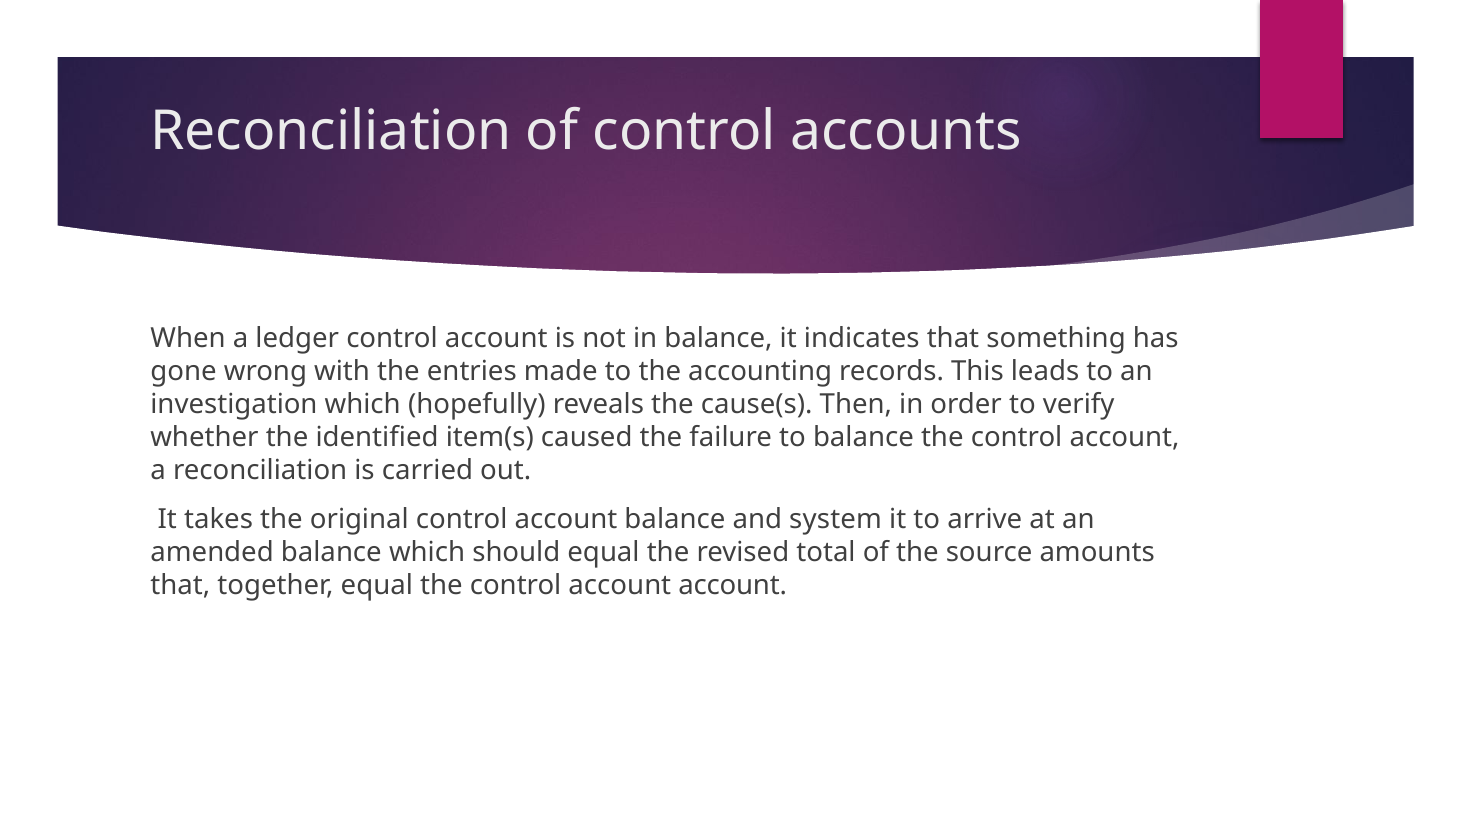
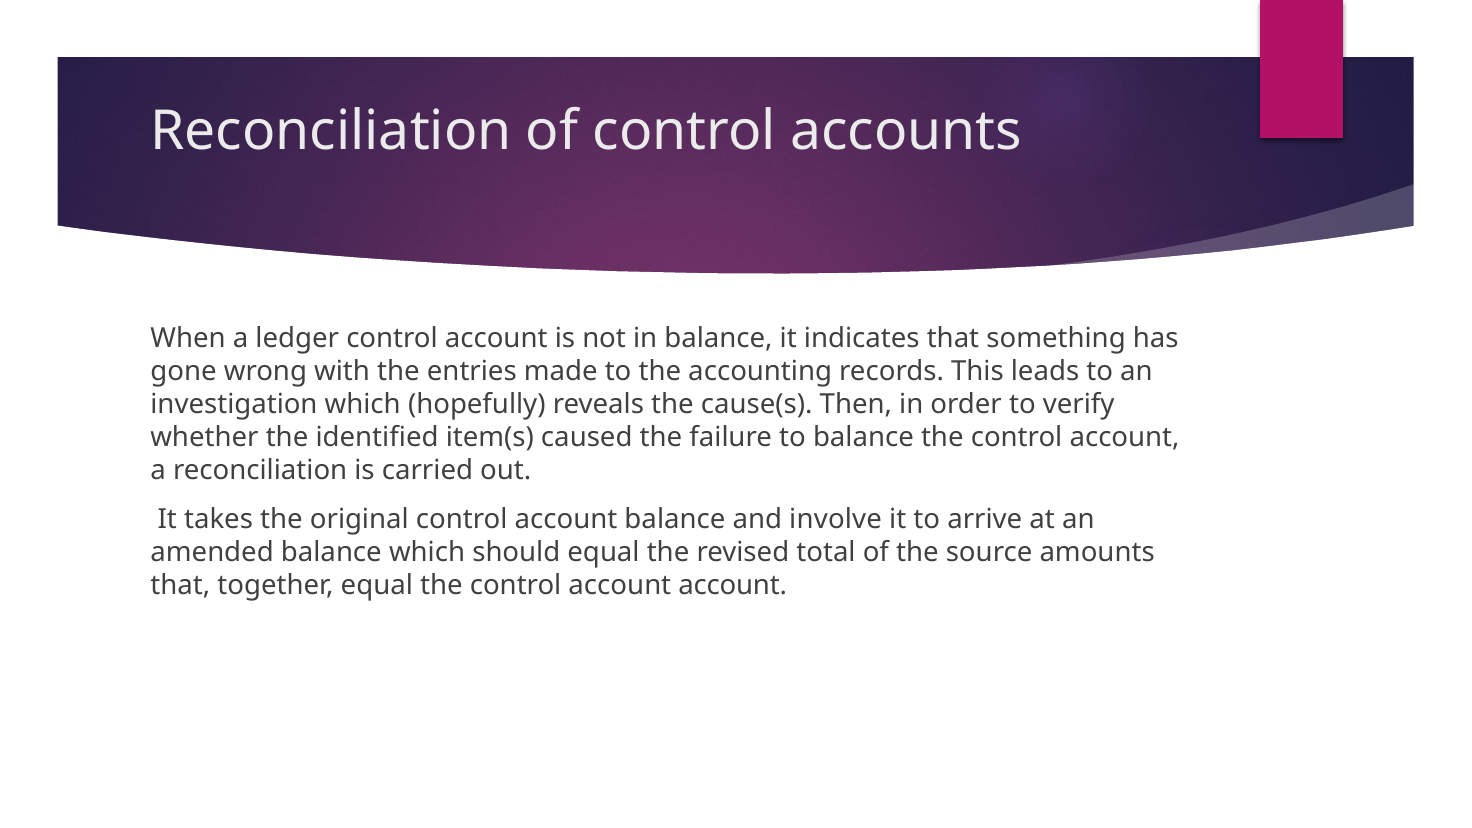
system: system -> involve
